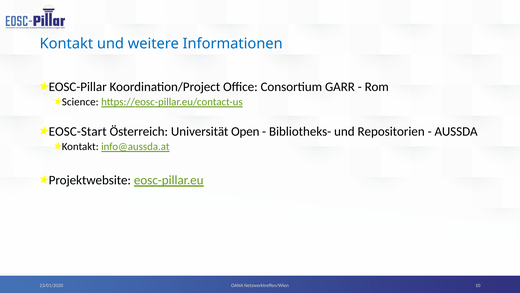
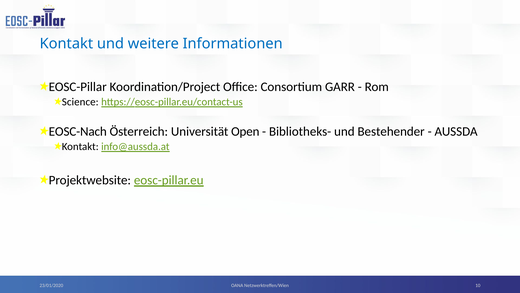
EOSC-Start: EOSC-Start -> EOSC-Nach
Repositorien: Repositorien -> Bestehender
